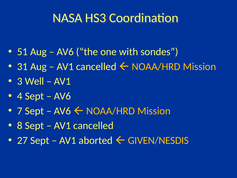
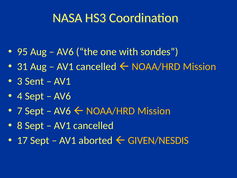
51: 51 -> 95
Well: Well -> Sent
27: 27 -> 17
